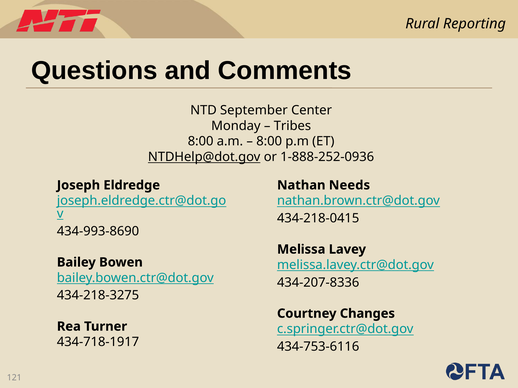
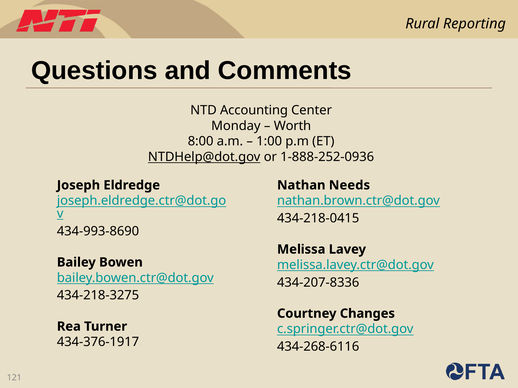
September: September -> Accounting
Tribes: Tribes -> Worth
8:00 at (269, 142): 8:00 -> 1:00
434-718-1917: 434-718-1917 -> 434-376-1917
434-753-6116: 434-753-6116 -> 434-268-6116
